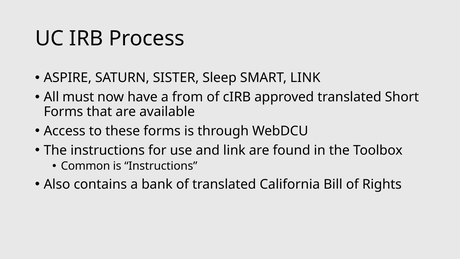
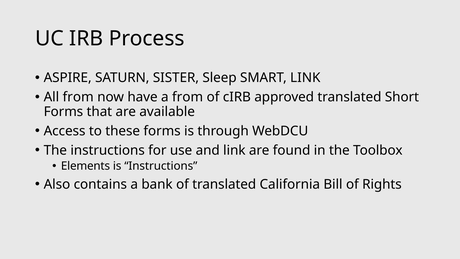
All must: must -> from
Common: Common -> Elements
